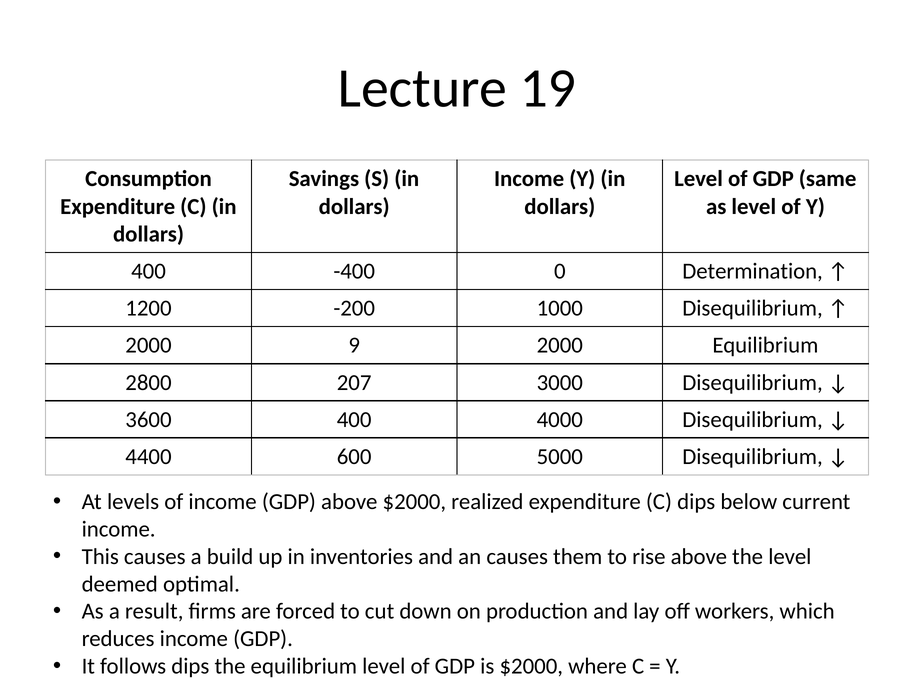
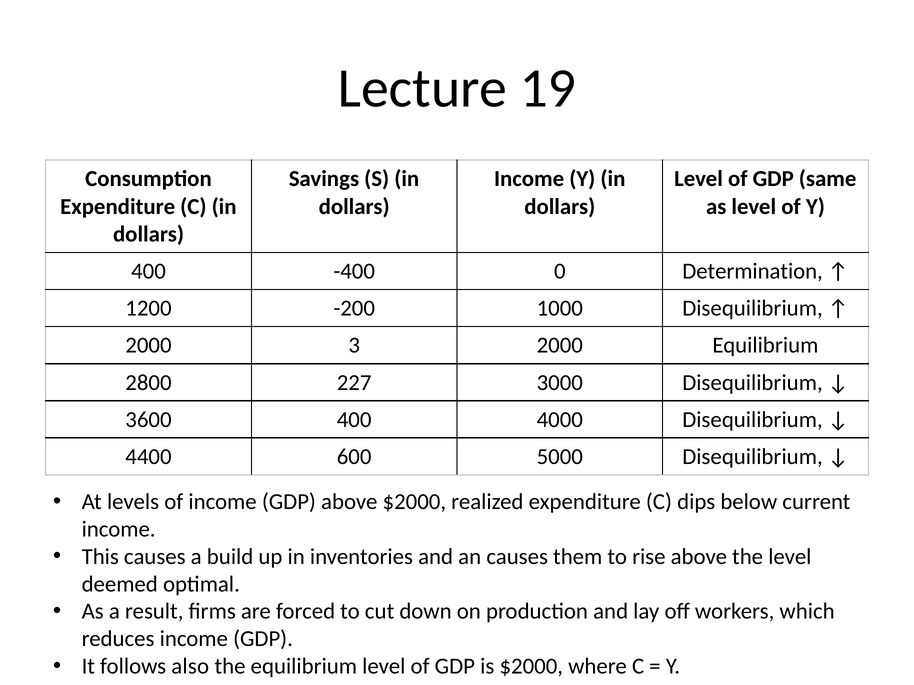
9: 9 -> 3
207: 207 -> 227
follows dips: dips -> also
